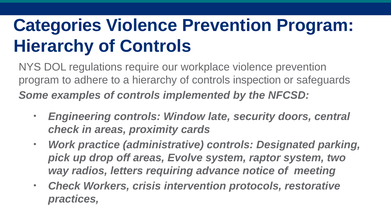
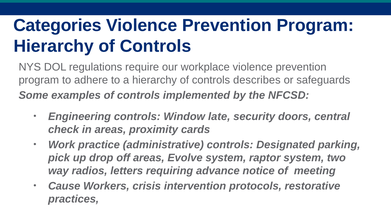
inspection: inspection -> describes
Check at (64, 186): Check -> Cause
